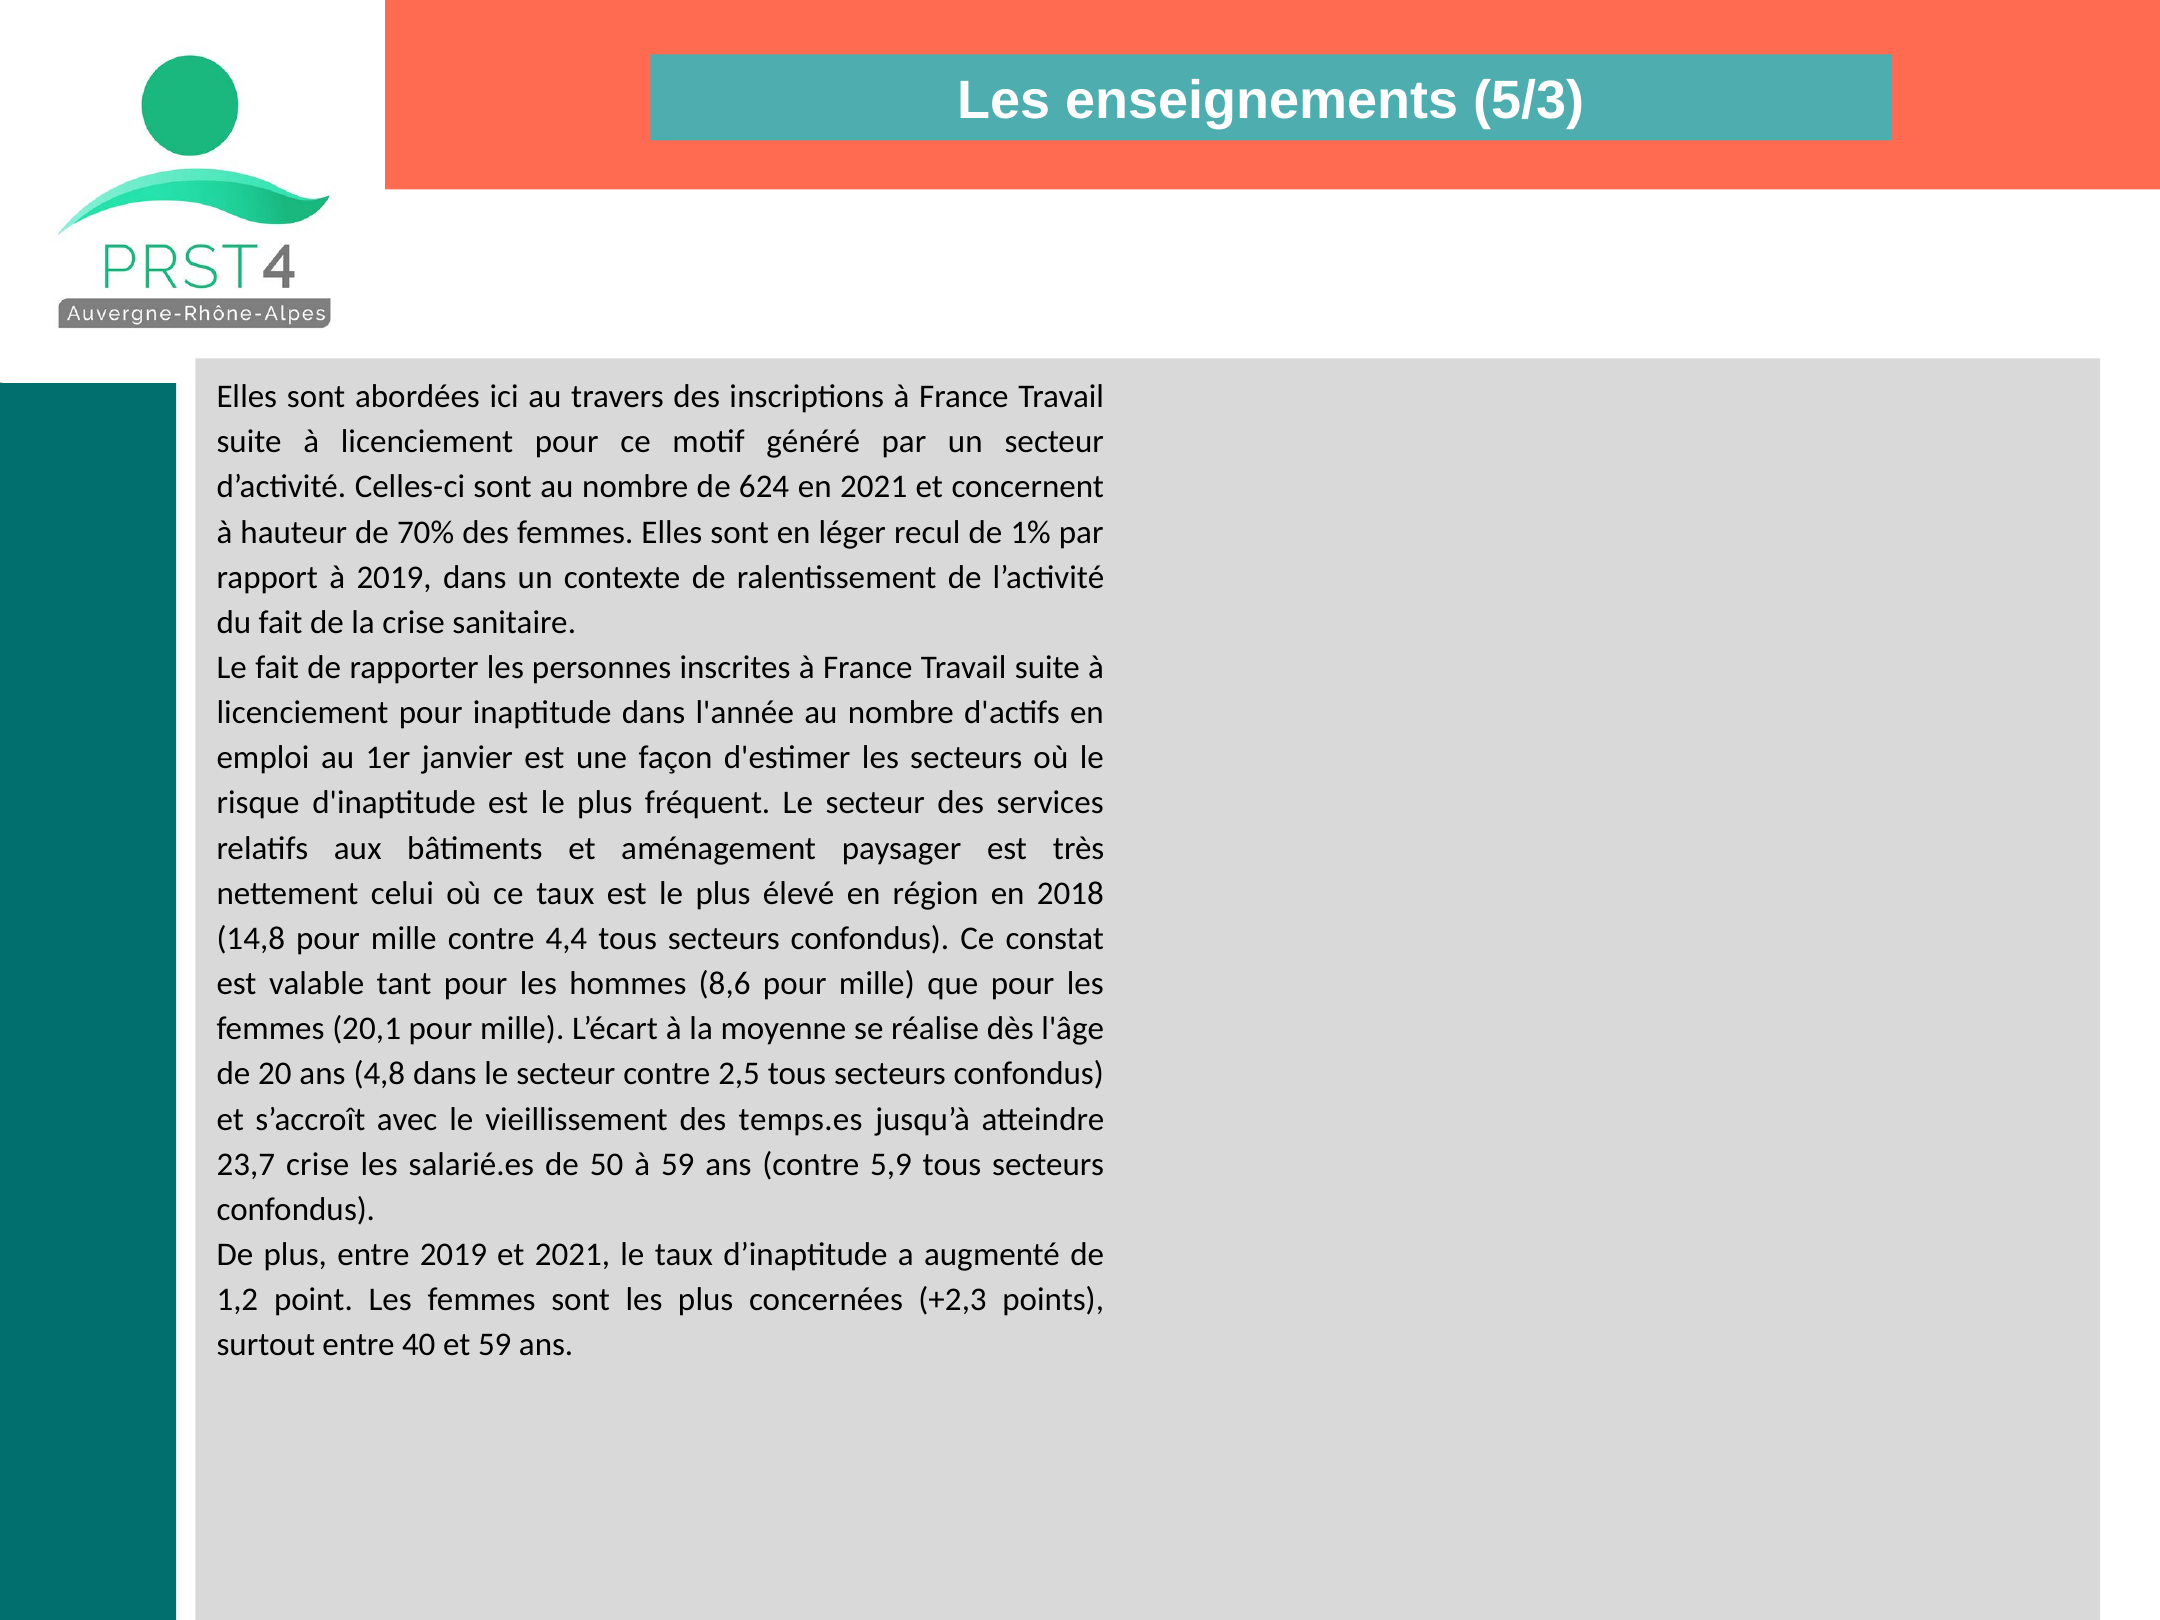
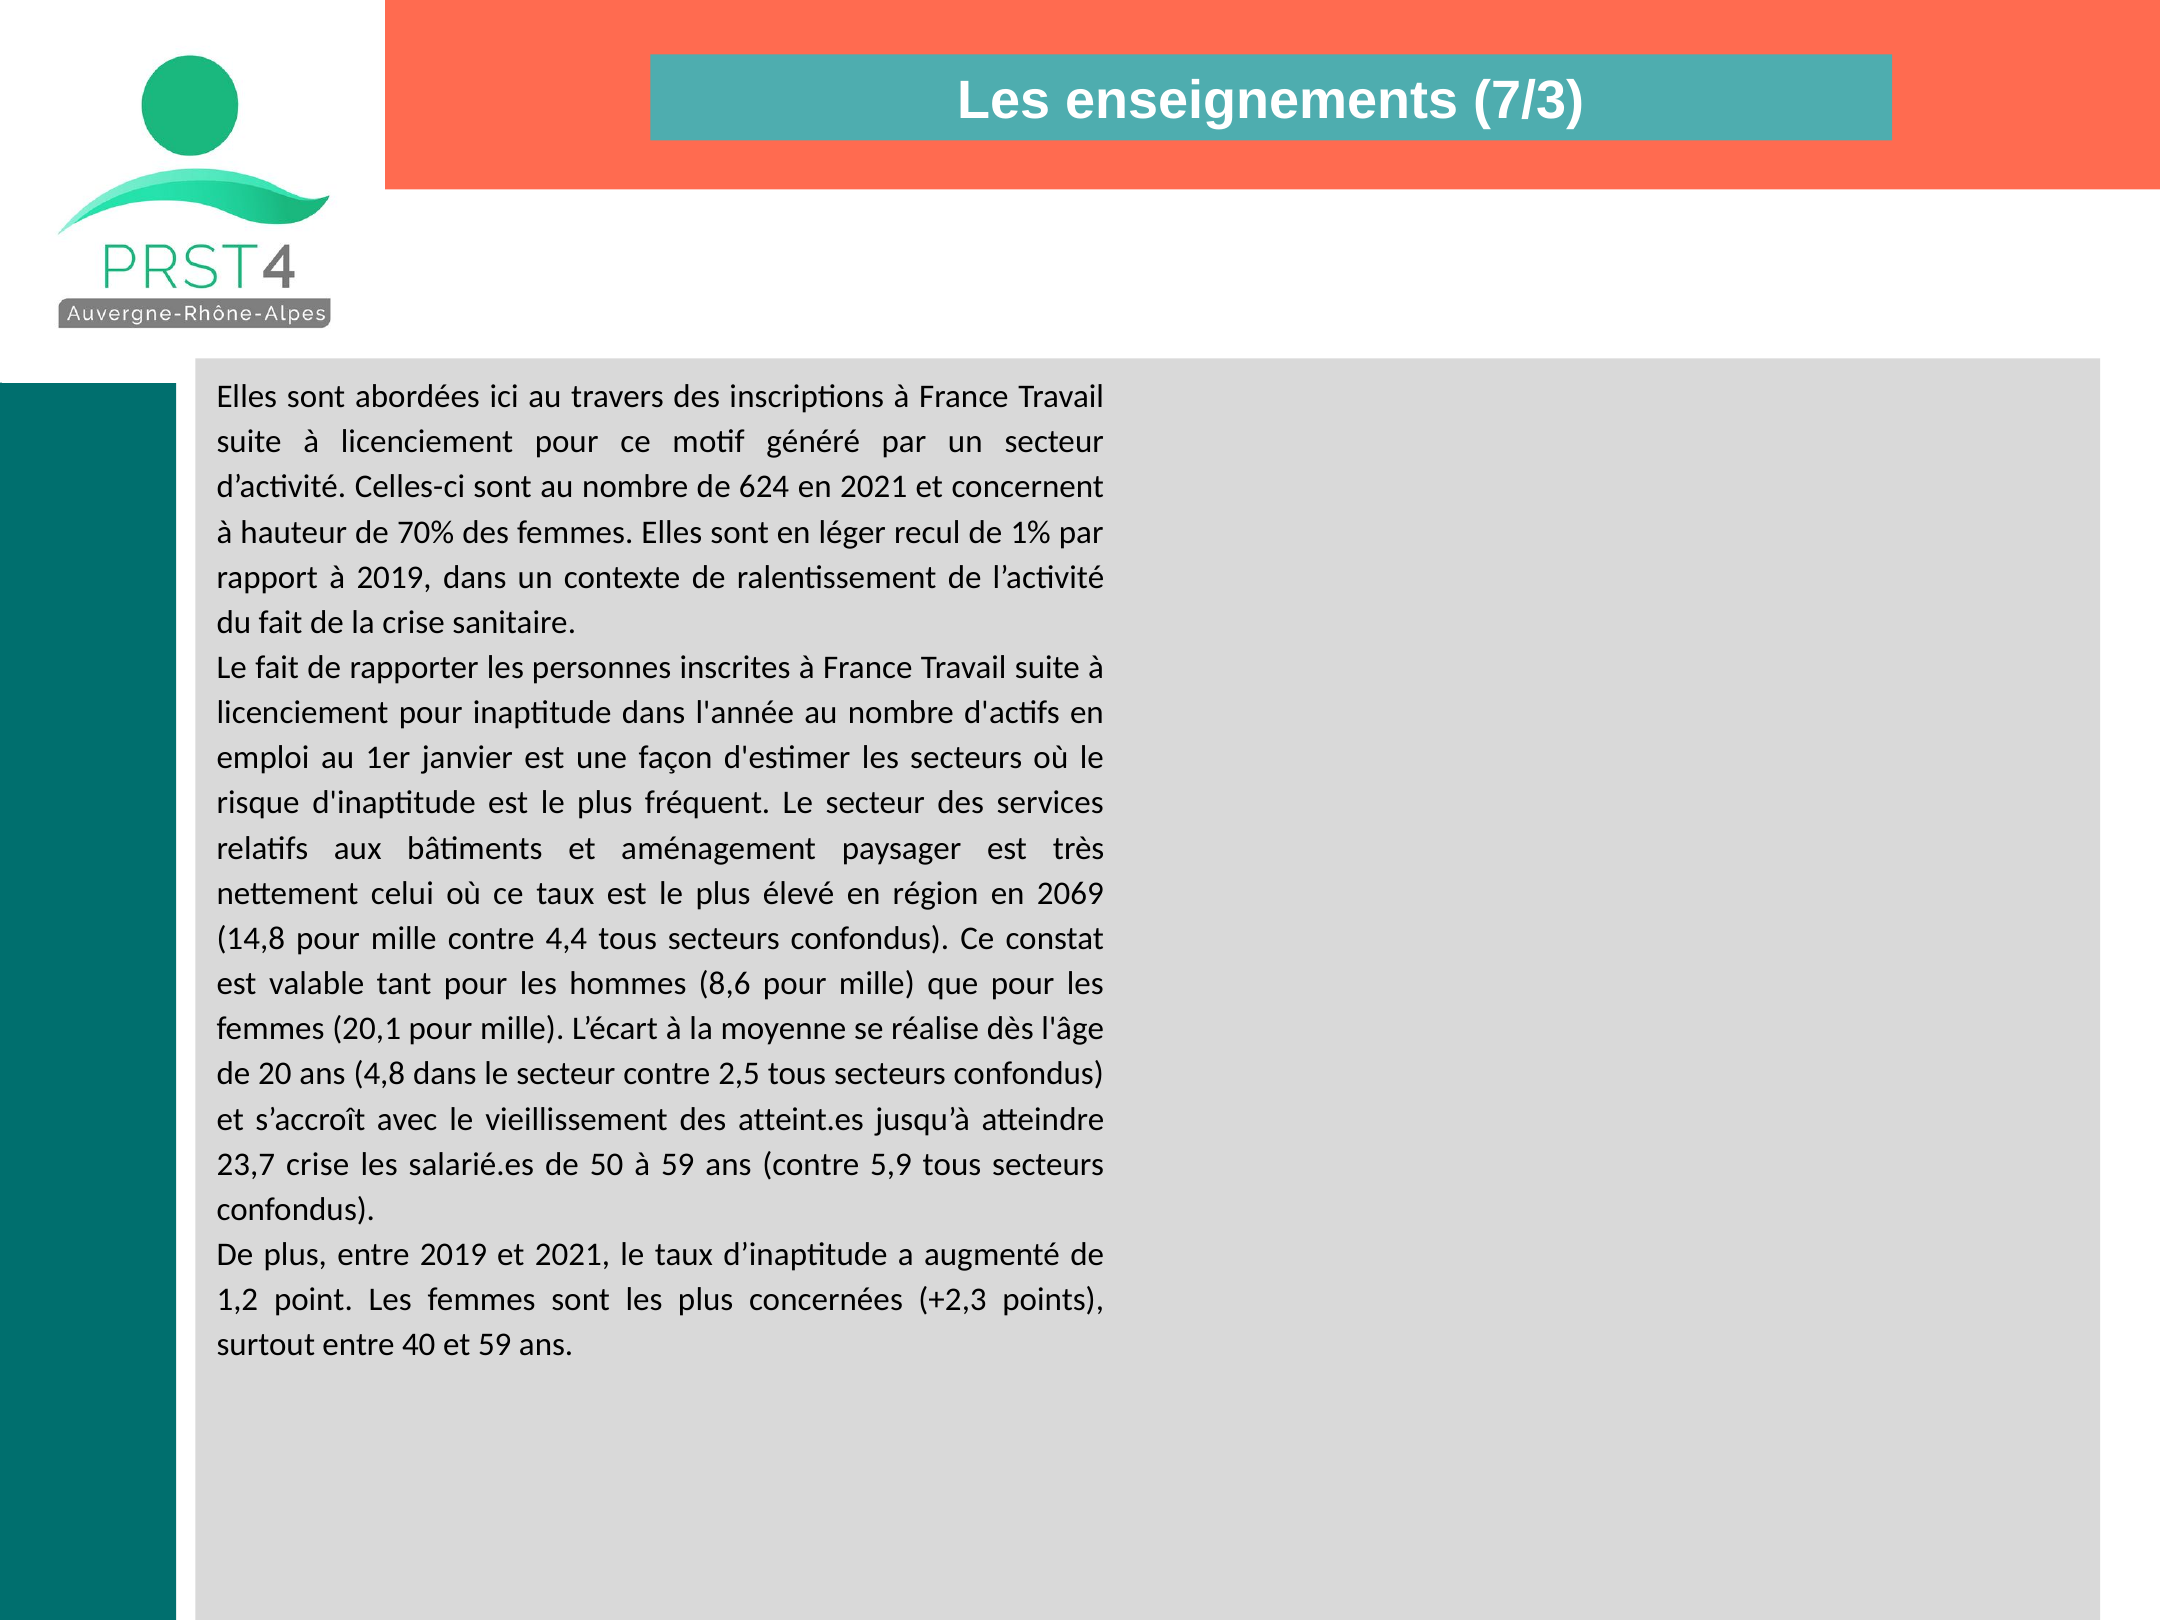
5/3: 5/3 -> 7/3
2018: 2018 -> 2069
temps.es: temps.es -> atteint.es
